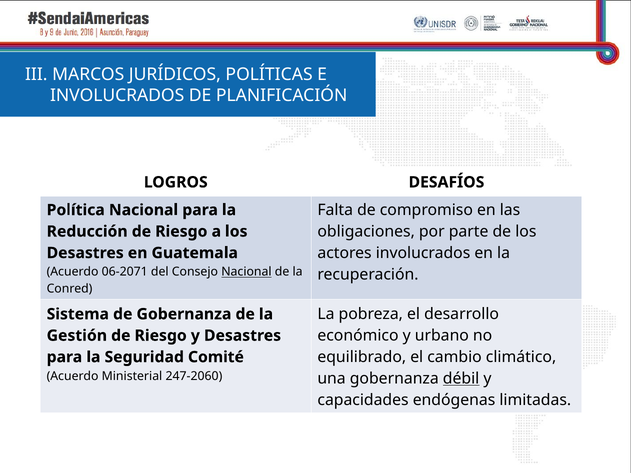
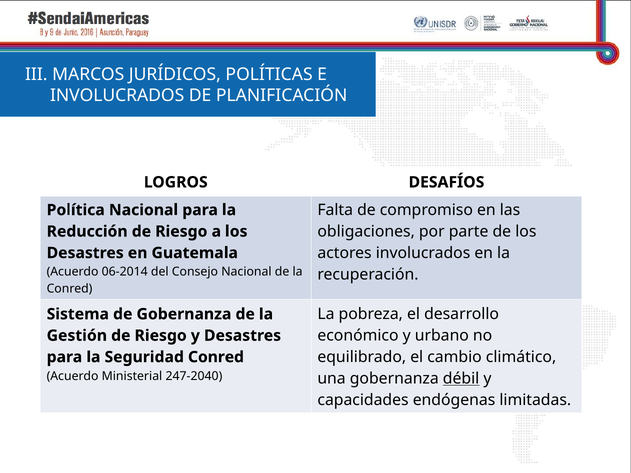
06-2071: 06-2071 -> 06-2014
Nacional at (246, 272) underline: present -> none
Seguridad Comité: Comité -> Conred
247-2060: 247-2060 -> 247-2040
